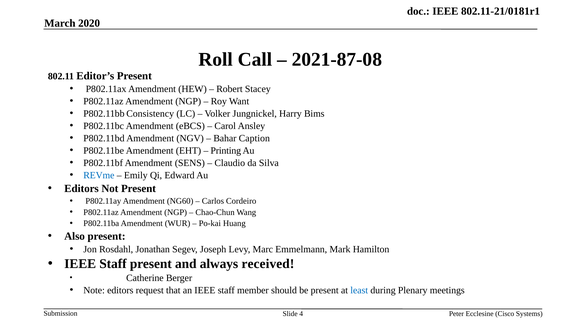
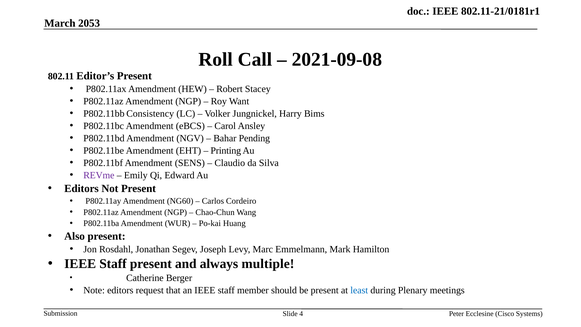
2020: 2020 -> 2053
2021-87-08: 2021-87-08 -> 2021-09-08
Caption: Caption -> Pending
REVme colour: blue -> purple
received: received -> multiple
